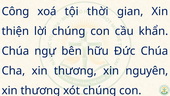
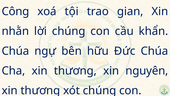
thời: thời -> trao
thiện: thiện -> nhằn
